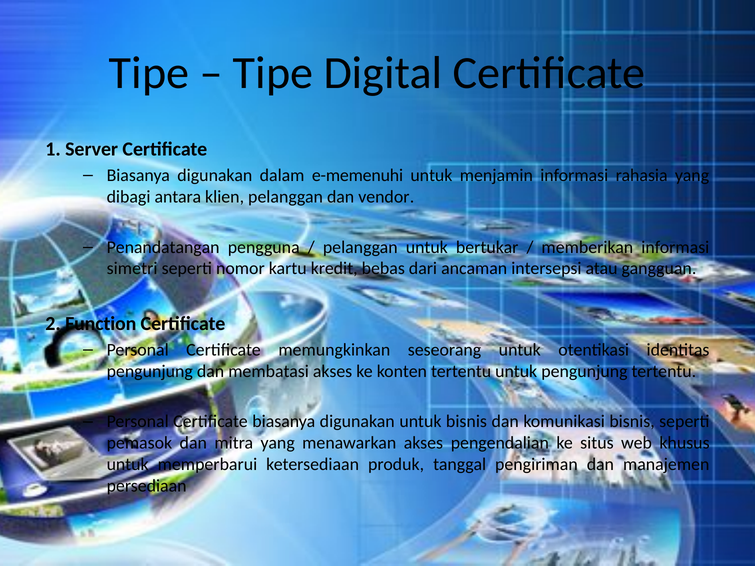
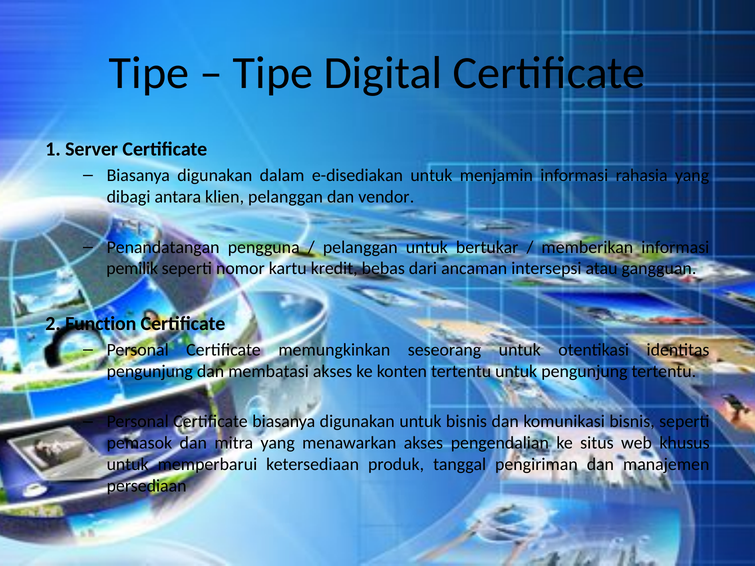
e-memenuhi: e-memenuhi -> e-disediakan
simetri: simetri -> pemilik
